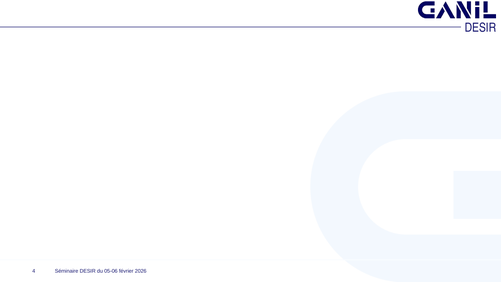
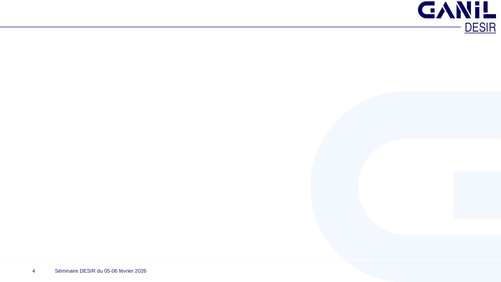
DESIR at (480, 28) underline: none -> present
